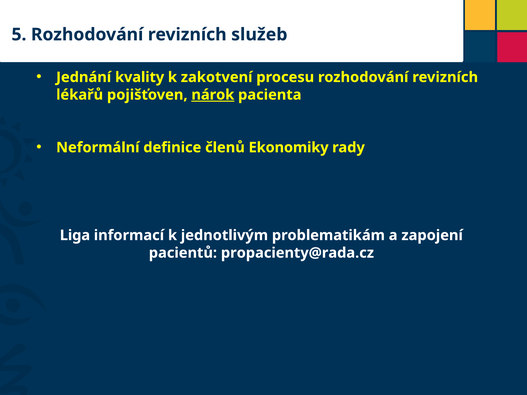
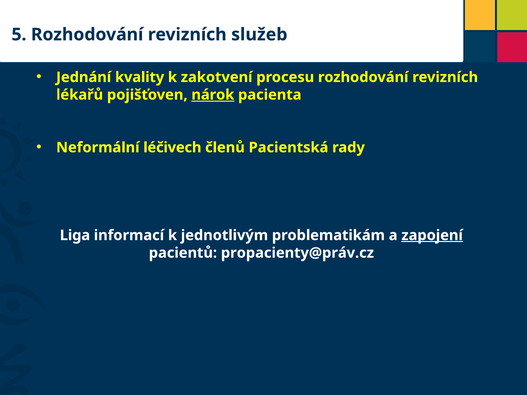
definice: definice -> léčivech
Ekonomiky: Ekonomiky -> Pacientská
zapojení underline: none -> present
propacienty@rada.cz: propacienty@rada.cz -> propacienty@práv.cz
